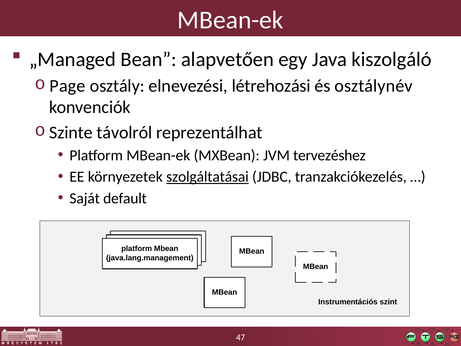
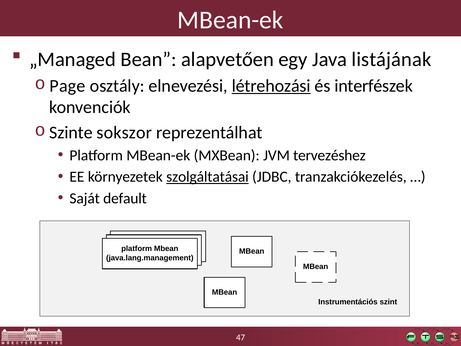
kiszolgáló: kiszolgáló -> listájának
létrehozási underline: none -> present
osztálynév: osztálynév -> interfészek
távolról: távolról -> sokszor
